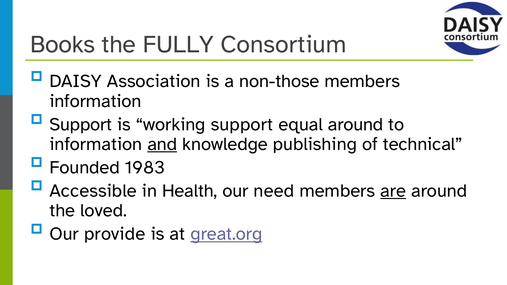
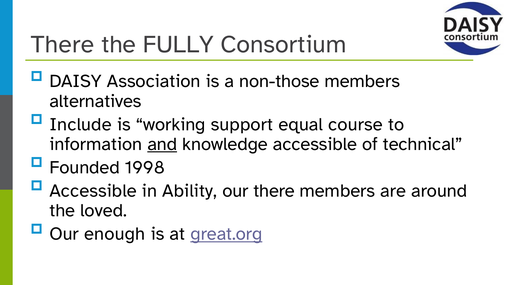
Books at (63, 44): Books -> There
information at (95, 101): information -> alternatives
Support at (81, 124): Support -> Include
equal around: around -> course
knowledge publishing: publishing -> accessible
1983: 1983 -> 1998
Health: Health -> Ability
our need: need -> there
are underline: present -> none
provide: provide -> enough
